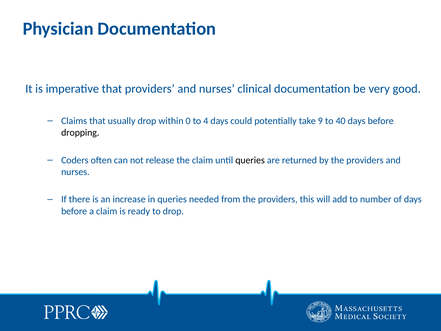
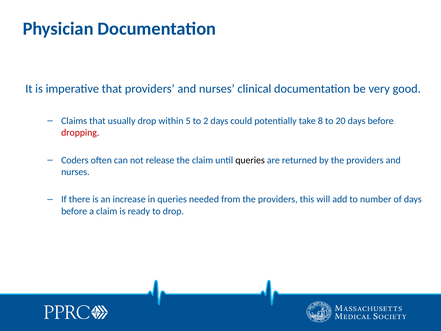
0: 0 -> 5
4: 4 -> 2
9: 9 -> 8
40: 40 -> 20
dropping colour: black -> red
